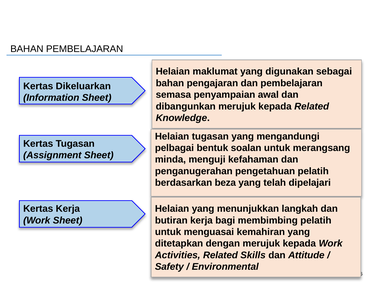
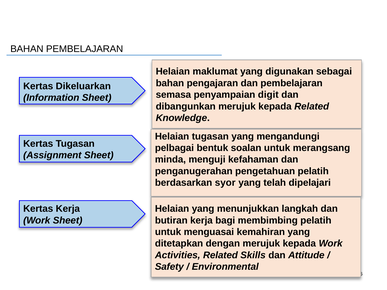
awal: awal -> digit
beza: beza -> syor
